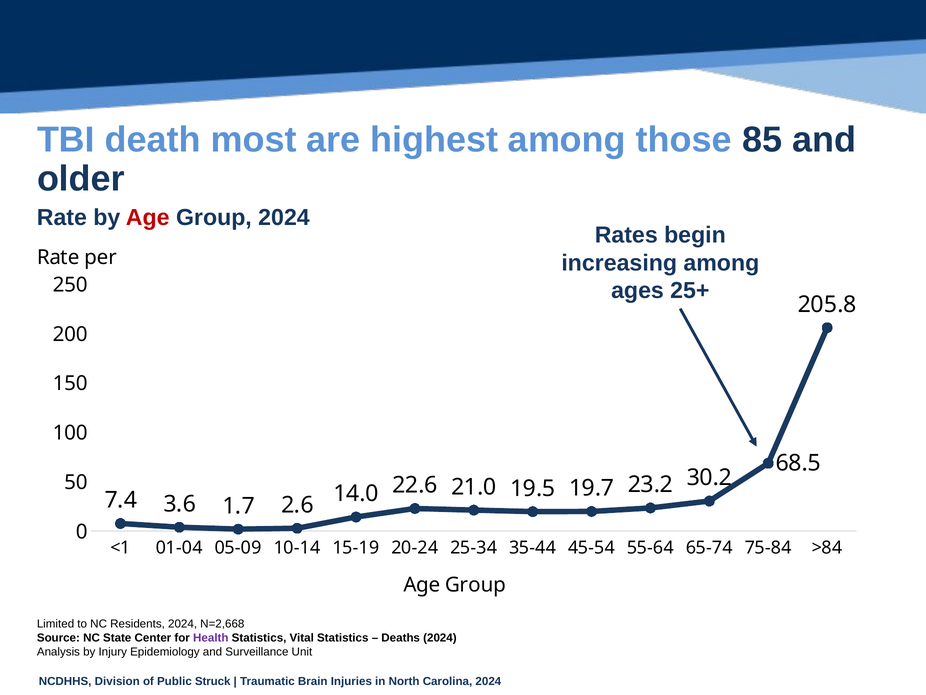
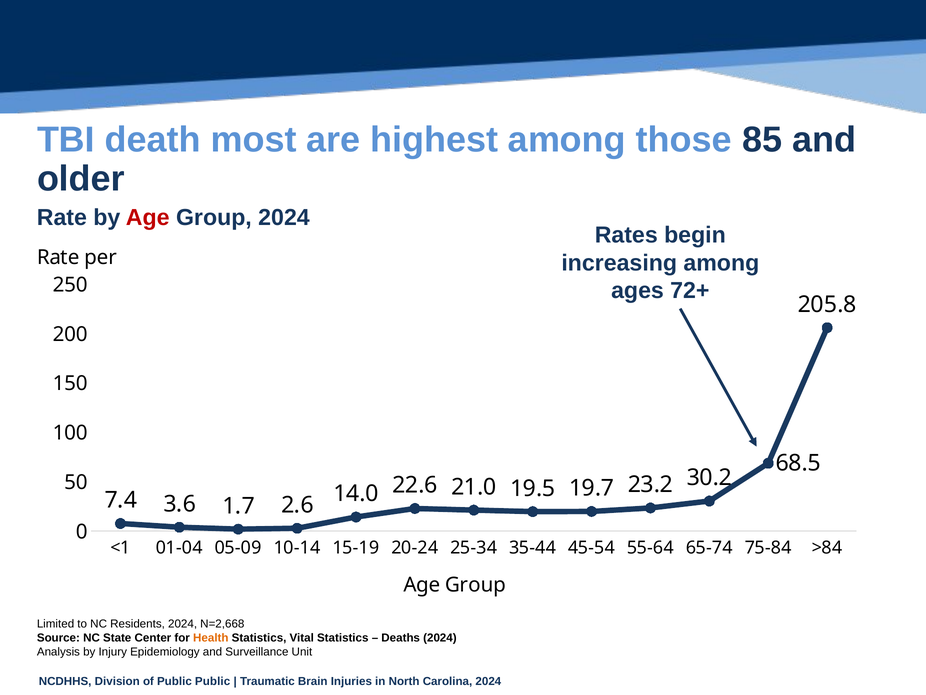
25+: 25+ -> 72+
Health colour: purple -> orange
Struck at (213, 681): Struck -> Public
